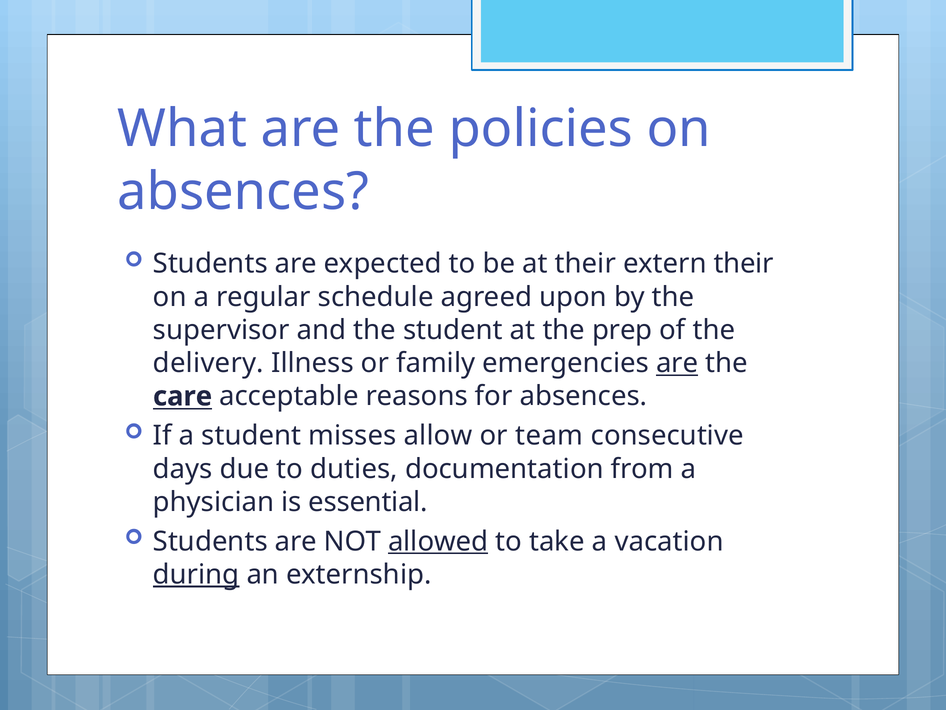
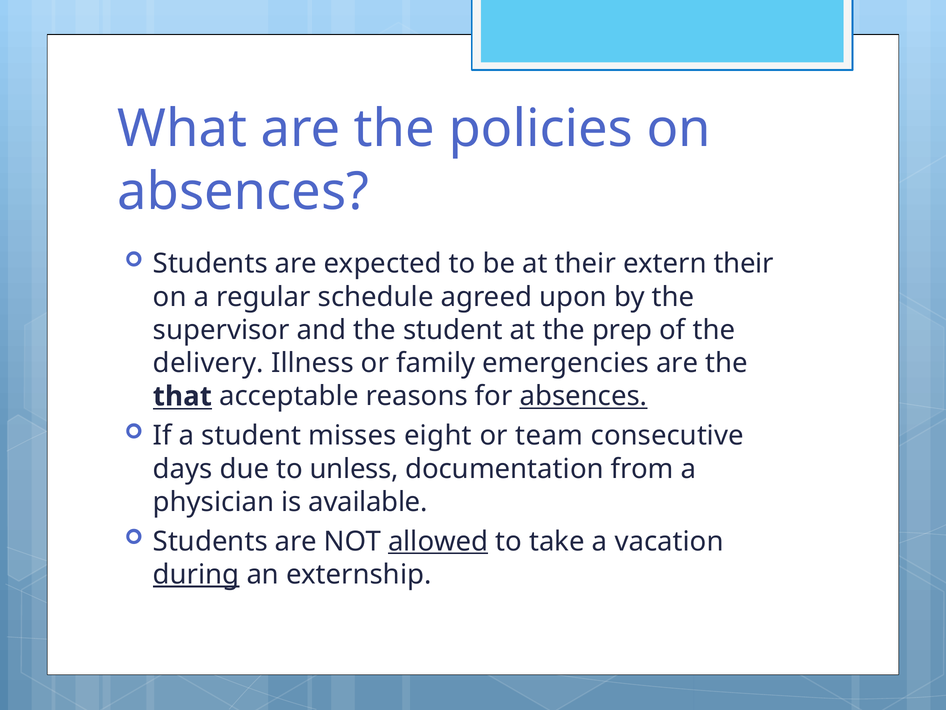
are at (677, 363) underline: present -> none
care: care -> that
absences at (584, 396) underline: none -> present
allow: allow -> eight
duties: duties -> unless
essential: essential -> available
